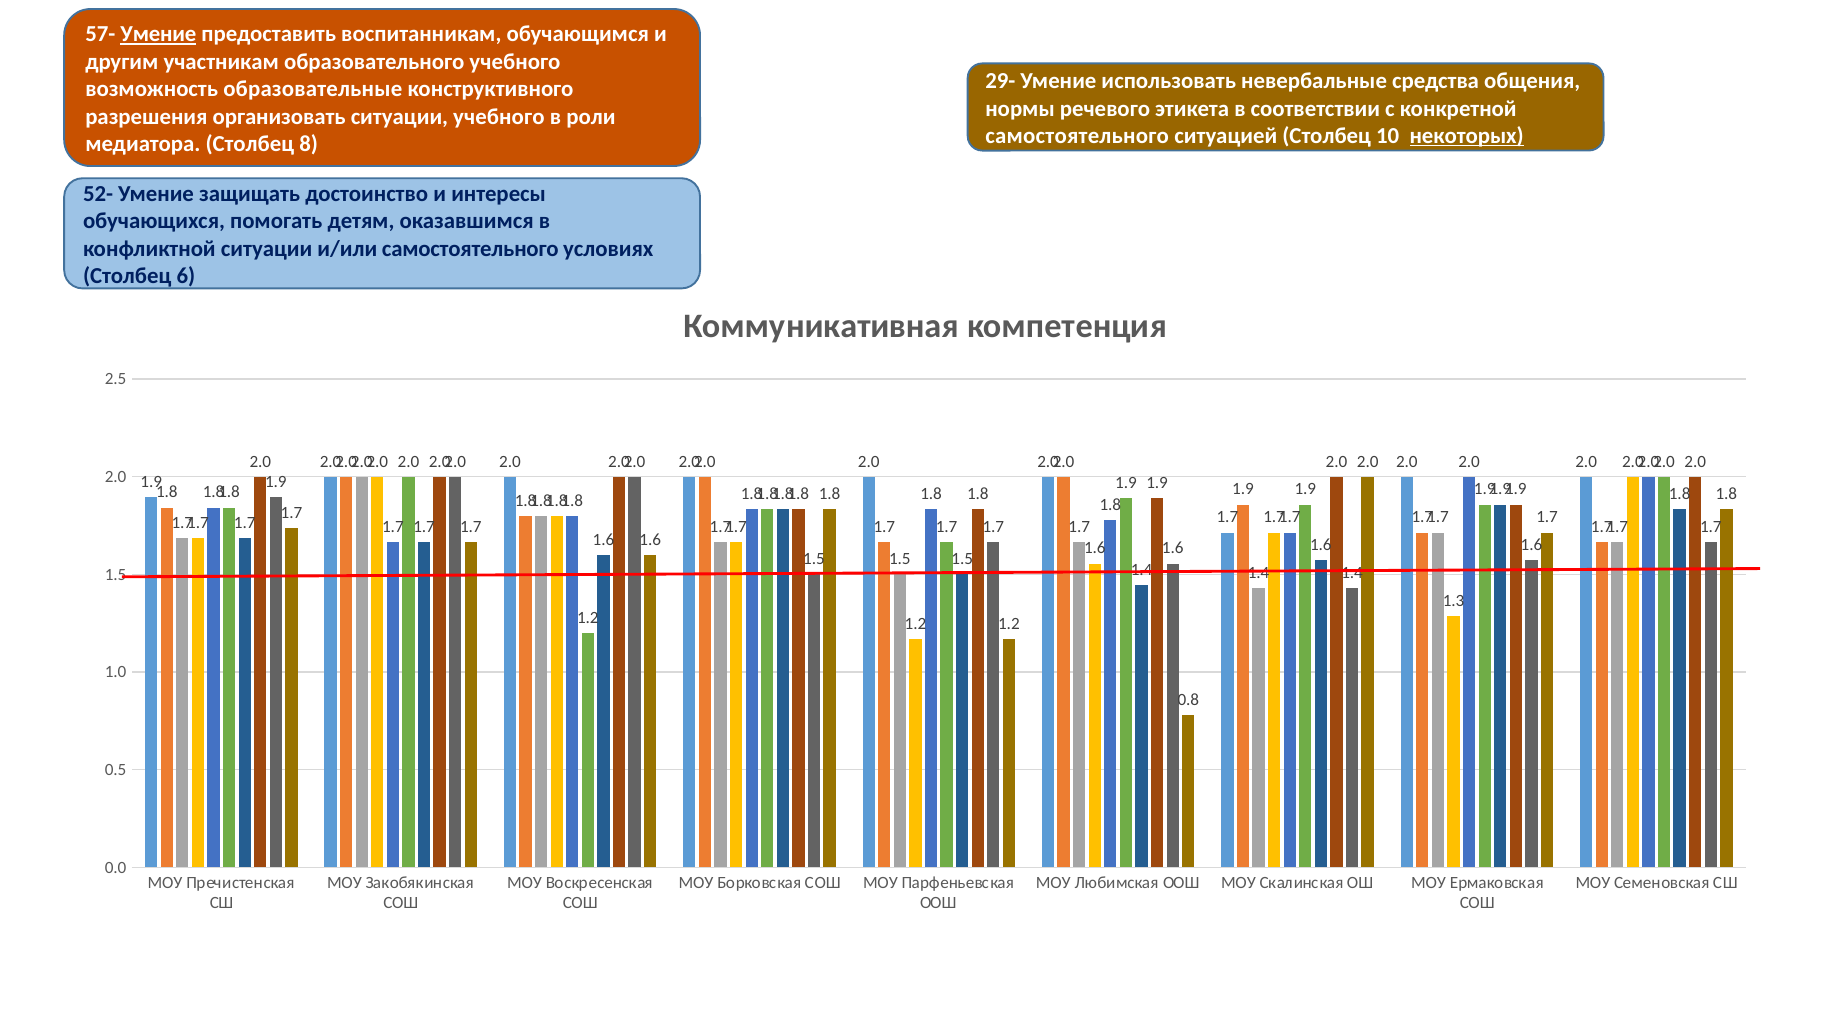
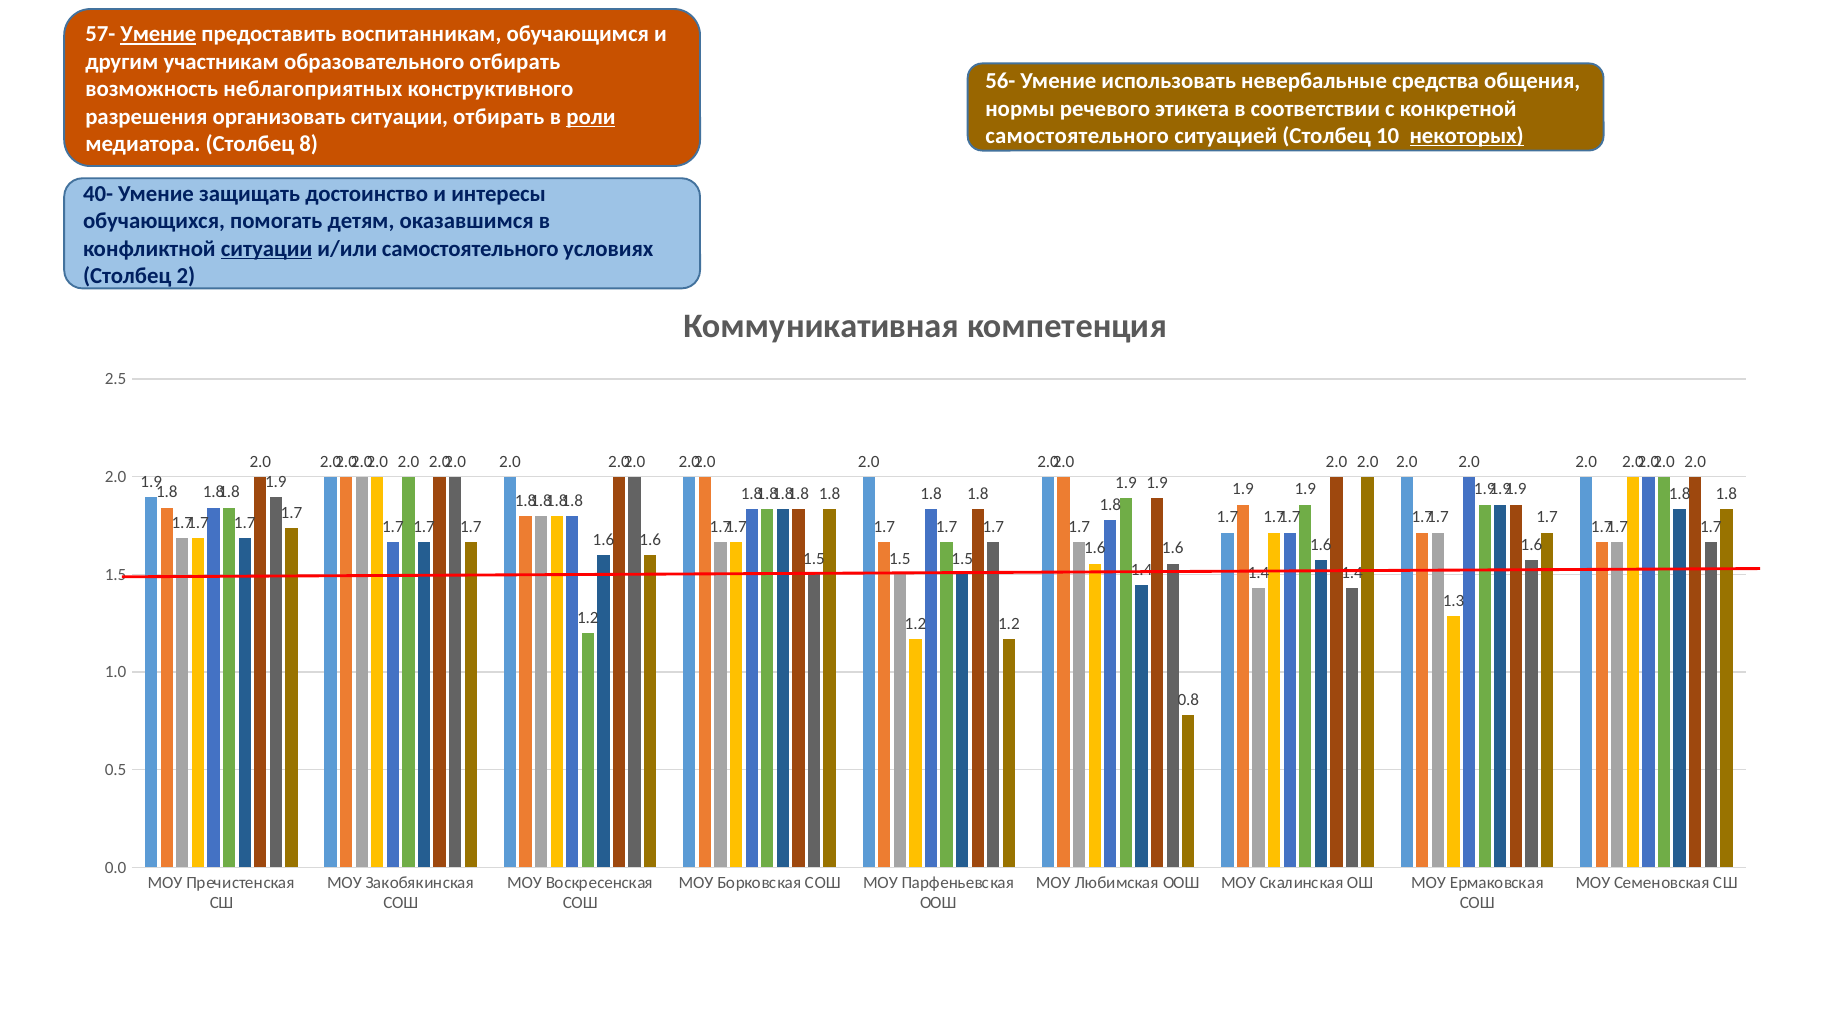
образовательного учебного: учебного -> отбирать
29-: 29- -> 56-
образовательные: образовательные -> неблагоприятных
ситуации учебного: учебного -> отбирать
роли underline: none -> present
52-: 52- -> 40-
ситуации at (267, 249) underline: none -> present
6: 6 -> 2
